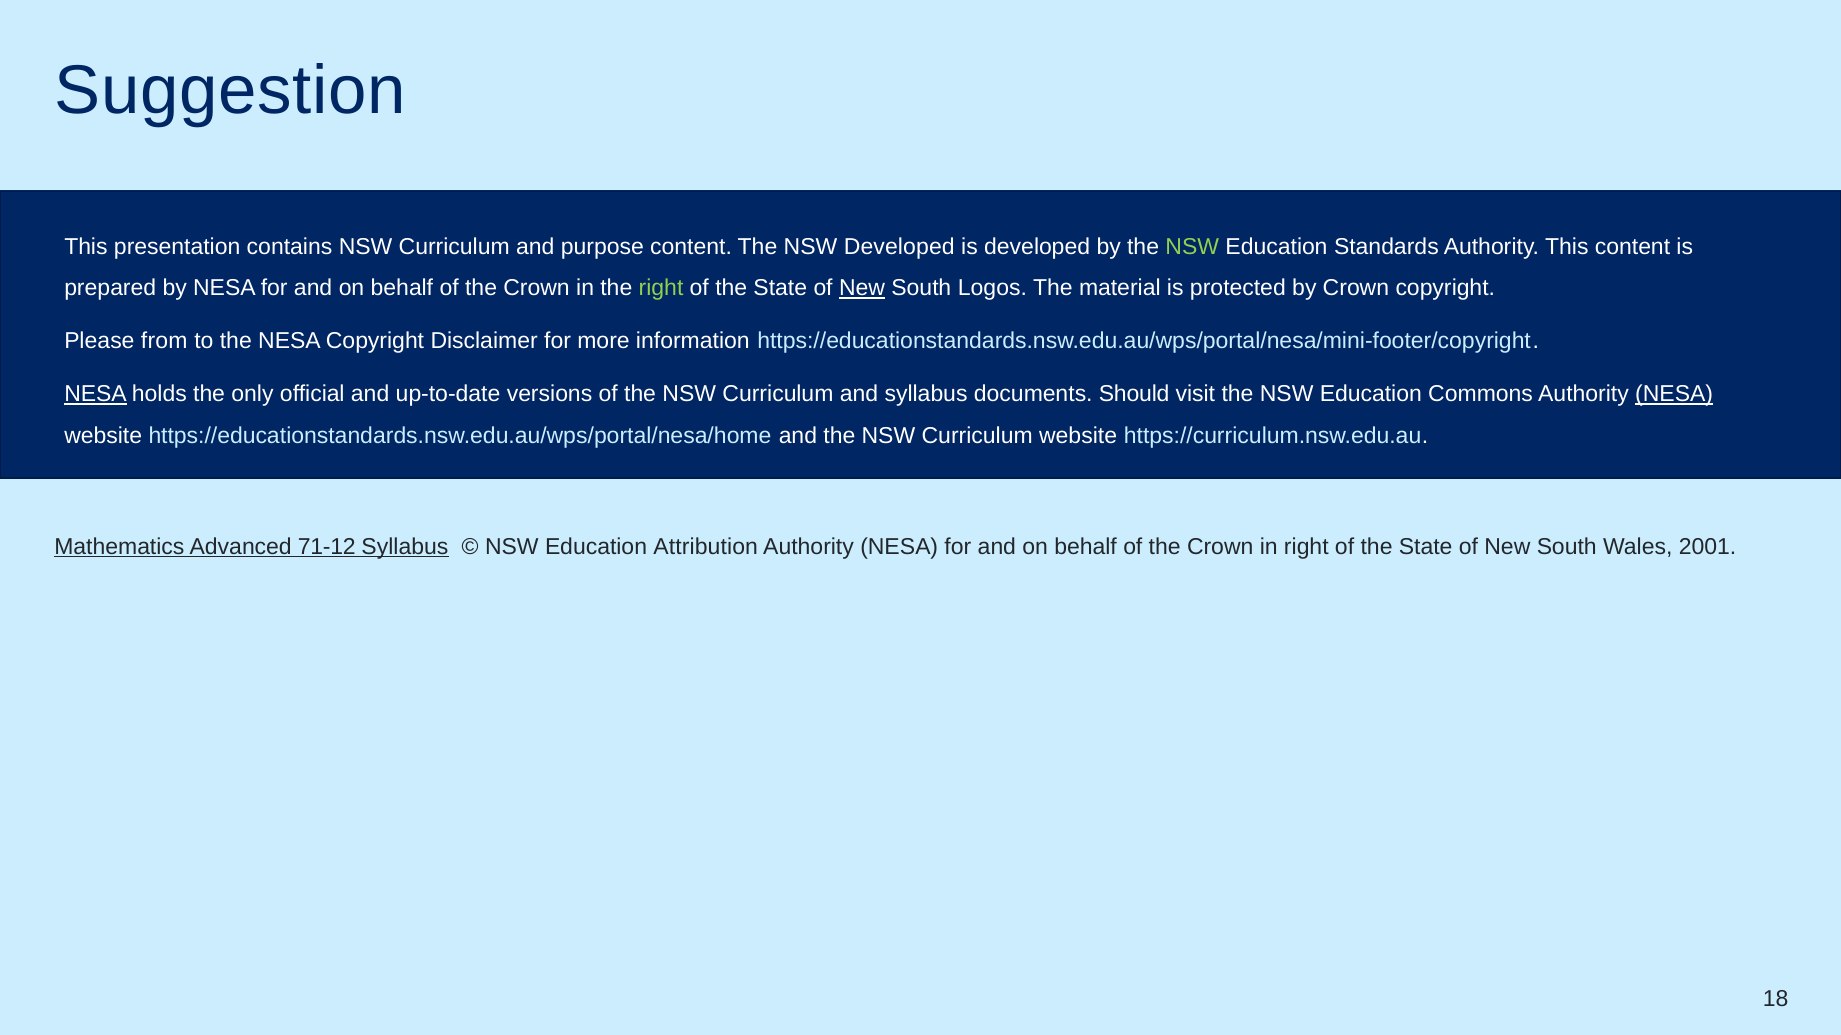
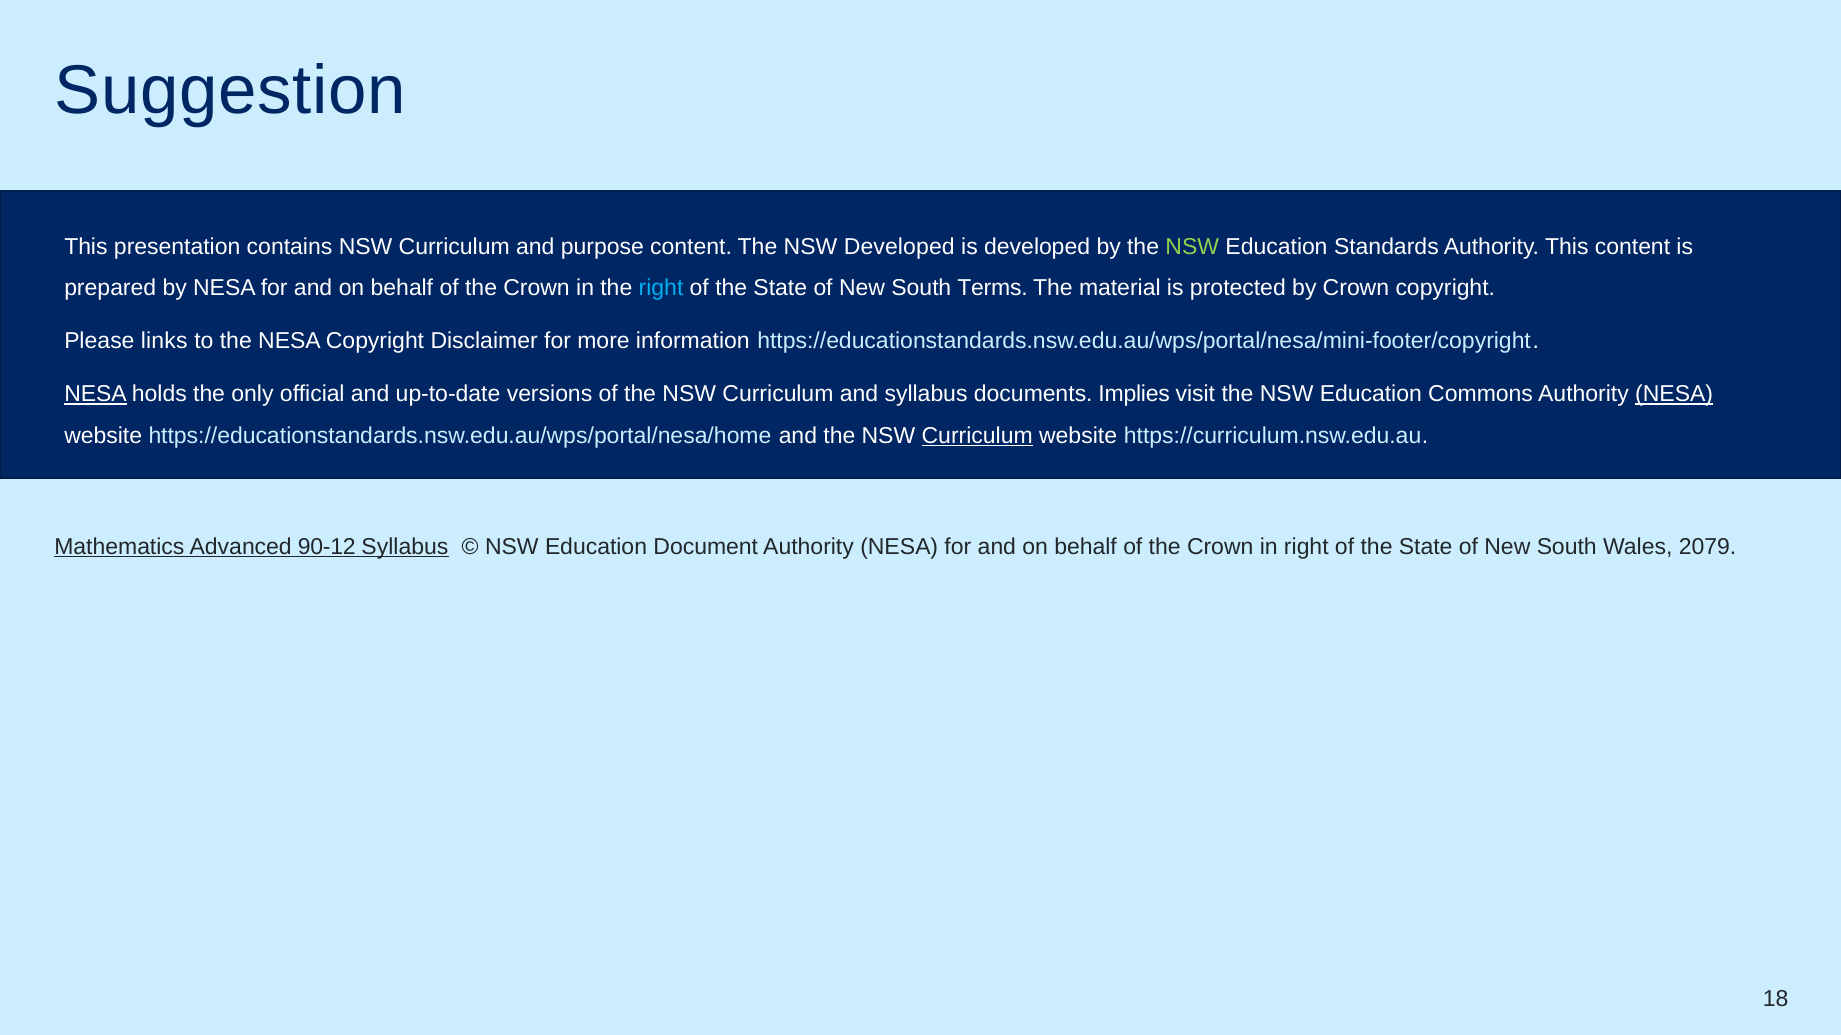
right at (661, 288) colour: light green -> light blue
New at (862, 288) underline: present -> none
Logos: Logos -> Terms
from: from -> links
Should: Should -> Implies
Curriculum at (977, 436) underline: none -> present
71-12: 71-12 -> 90-12
Attribution: Attribution -> Document
2001: 2001 -> 2079
